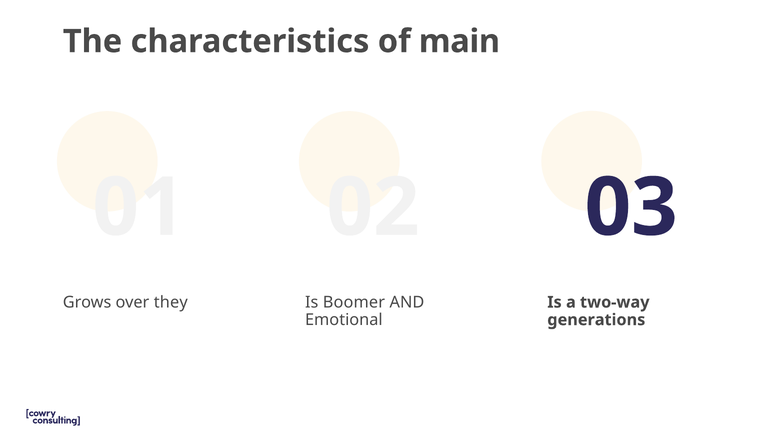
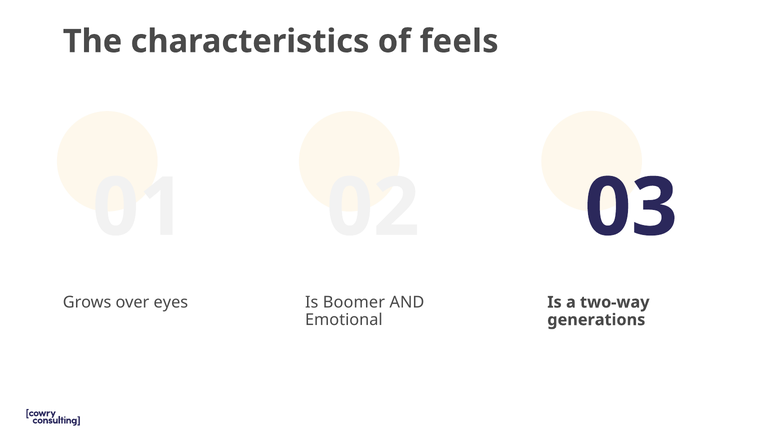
main: main -> feels
they: they -> eyes
